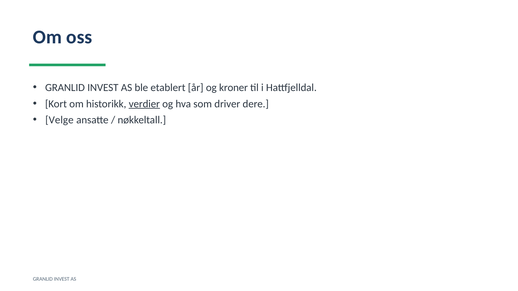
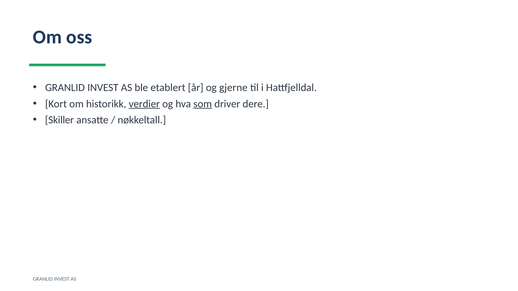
kroner: kroner -> gjerne
som underline: none -> present
Velge: Velge -> Skiller
